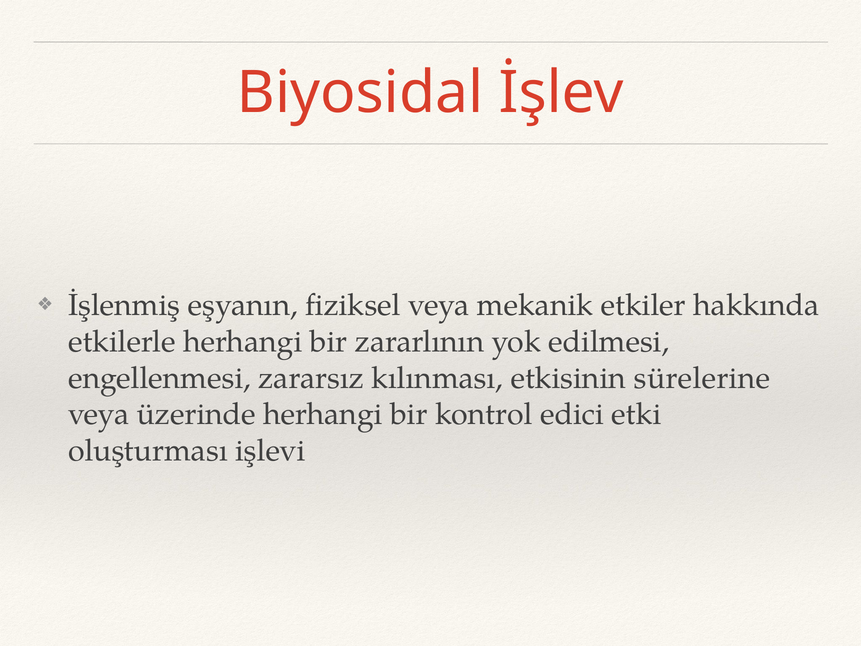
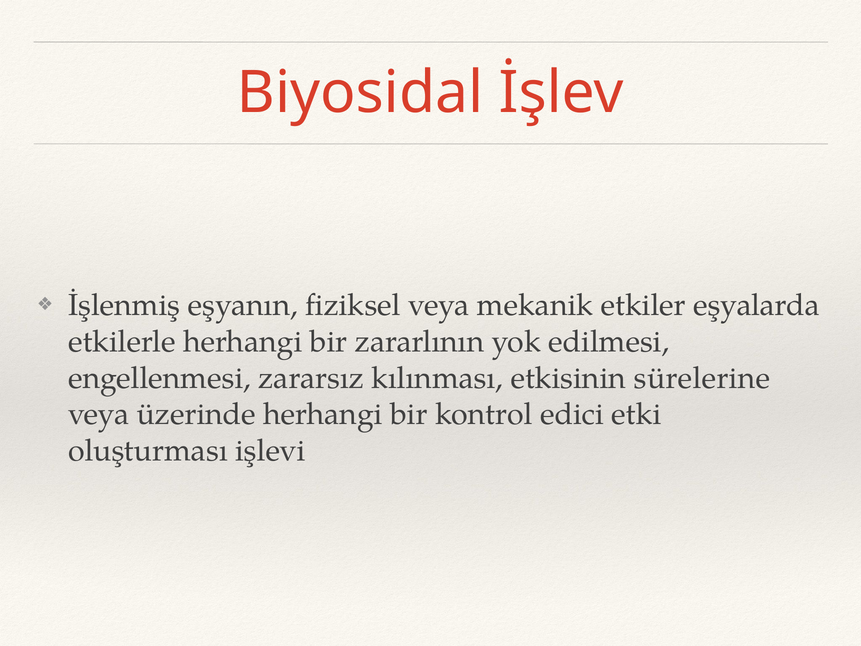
hakkında: hakkında -> eşyalarda
